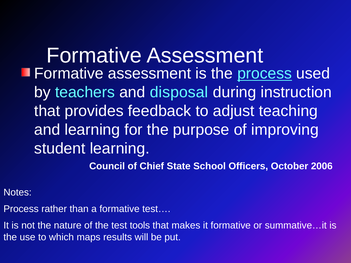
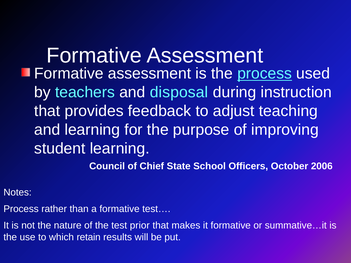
tools: tools -> prior
maps: maps -> retain
